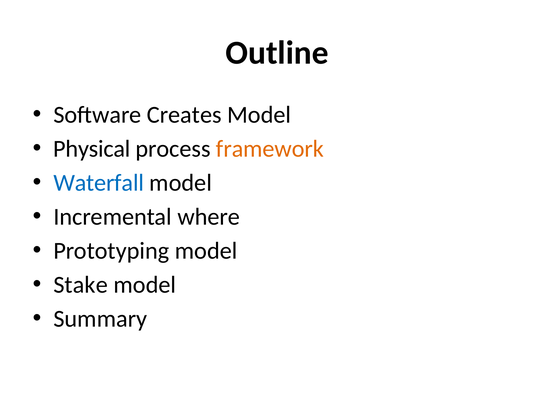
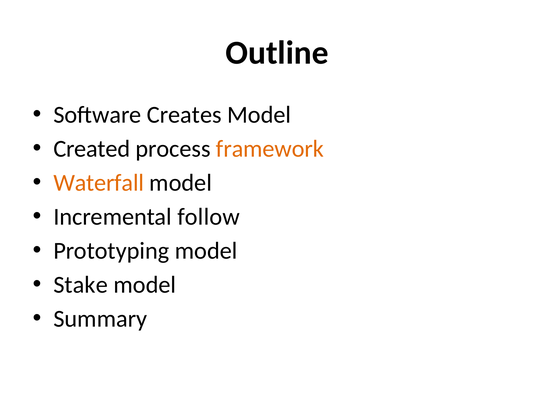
Physical: Physical -> Created
Waterfall colour: blue -> orange
where: where -> follow
